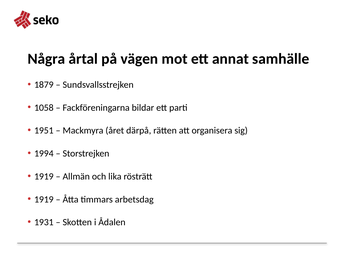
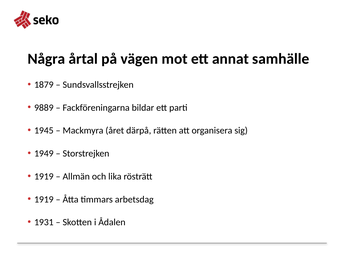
1058: 1058 -> 9889
1951: 1951 -> 1945
1994: 1994 -> 1949
